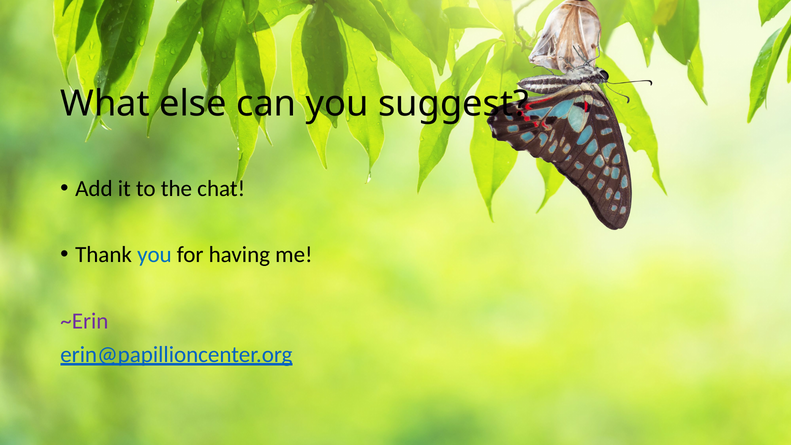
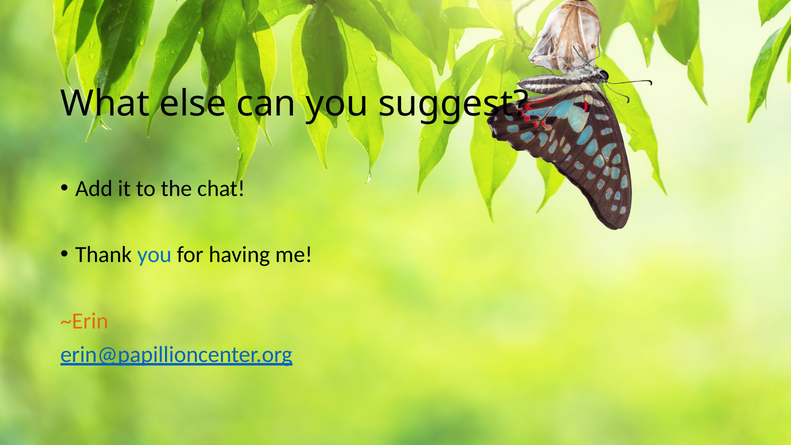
~Erin colour: purple -> orange
